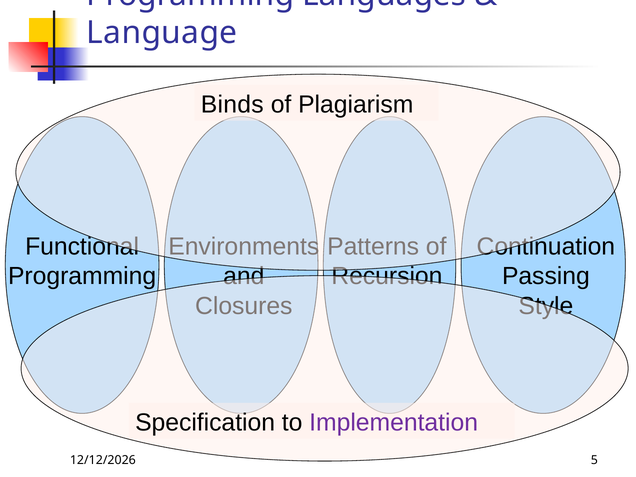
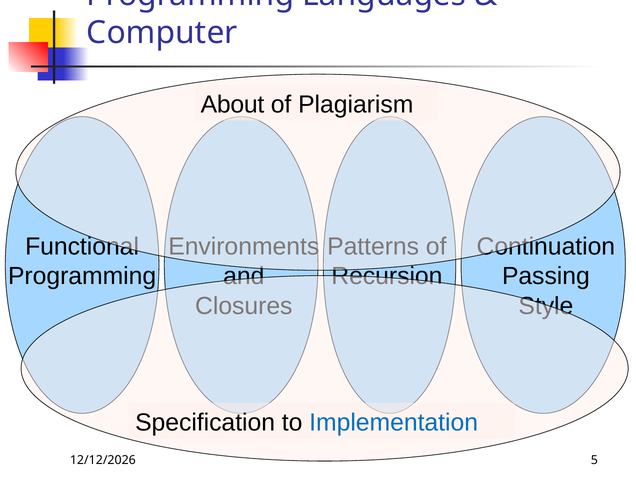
Language: Language -> Computer
Binds: Binds -> About
Implementation colour: purple -> blue
